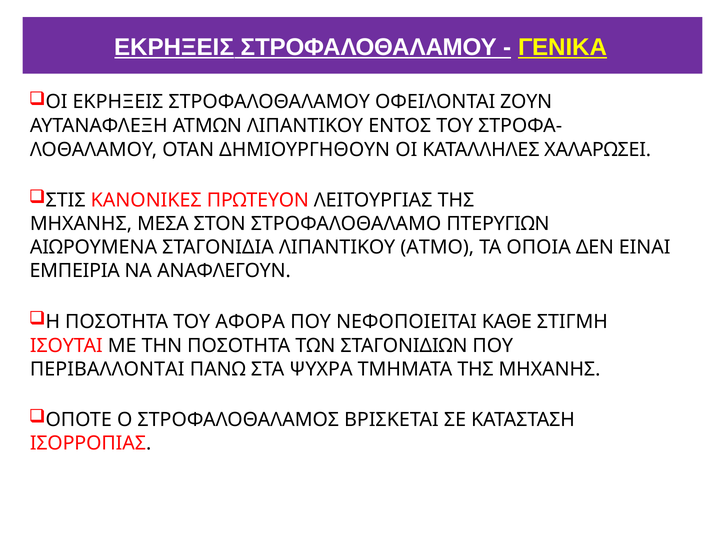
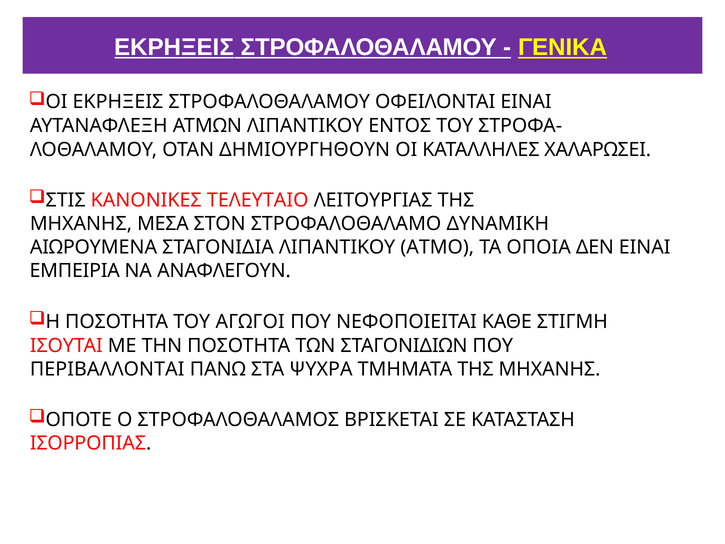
ΖΟΥΝ: ΖΟΥΝ -> EINAI
ΠΡΩΤΕΥΟΝ: ΠΡΩΤΕΥΟΝ -> ΤΕΛΕΥΤΑΙΟ
ΠΤΕΡΥΓΙΩΝ: ΠΤΕΡΥΓΙΩΝ -> ΔΥΝΑΜΙΚΗ
ΑΦΟΡΑ: ΑΦΟΡΑ -> ΑΓΩΓΟΙ
